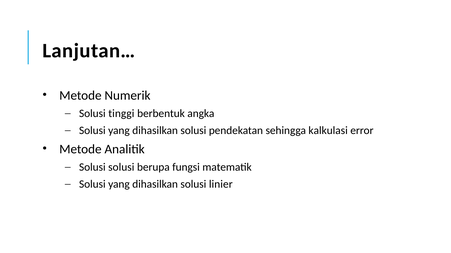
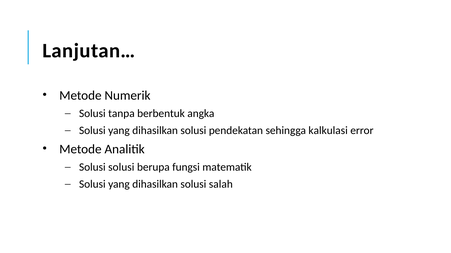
tinggi: tinggi -> tanpa
linier: linier -> salah
